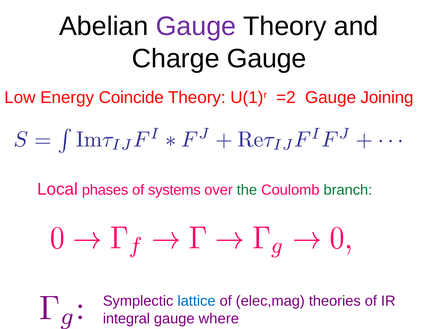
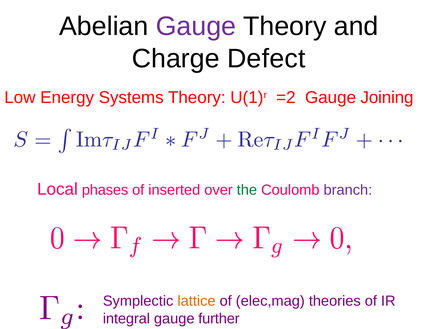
Charge Gauge: Gauge -> Defect
Coincide: Coincide -> Systems
systems: systems -> inserted
branch colour: green -> purple
lattice colour: blue -> orange
where: where -> further
